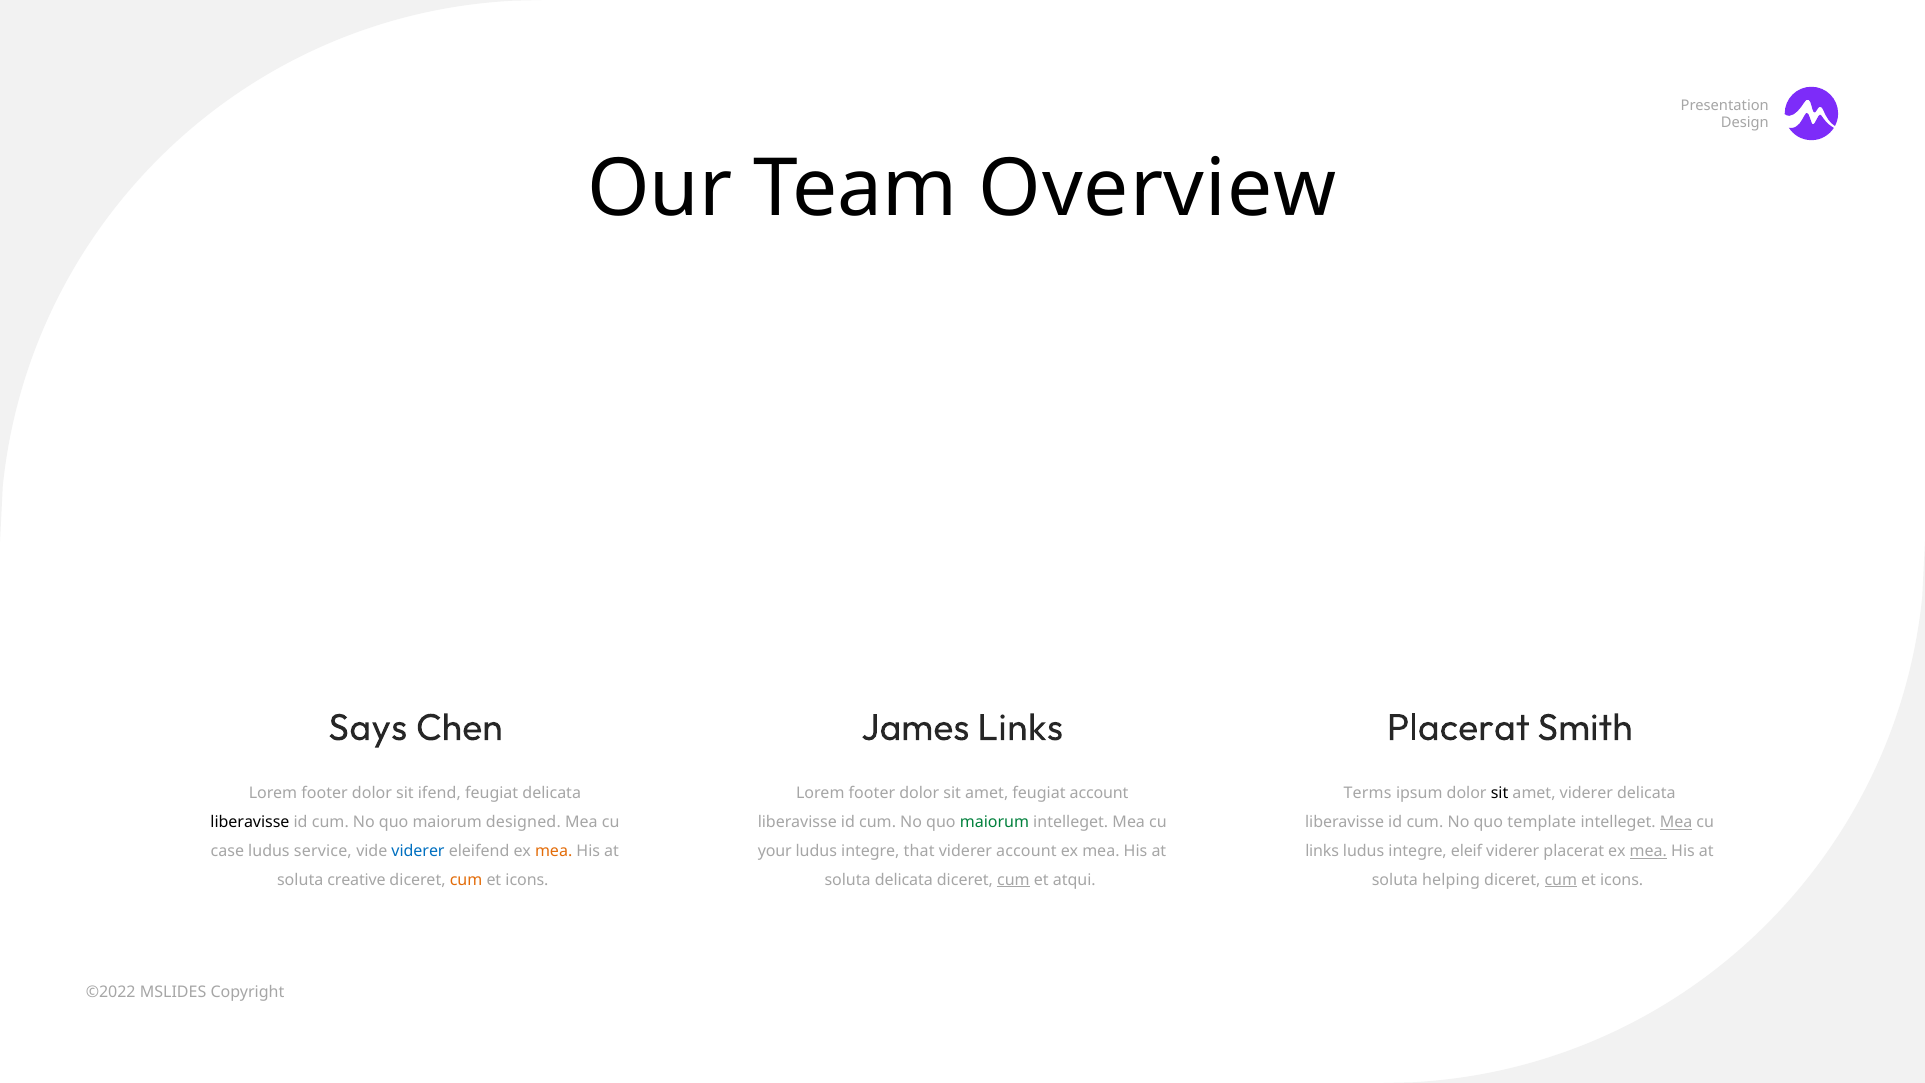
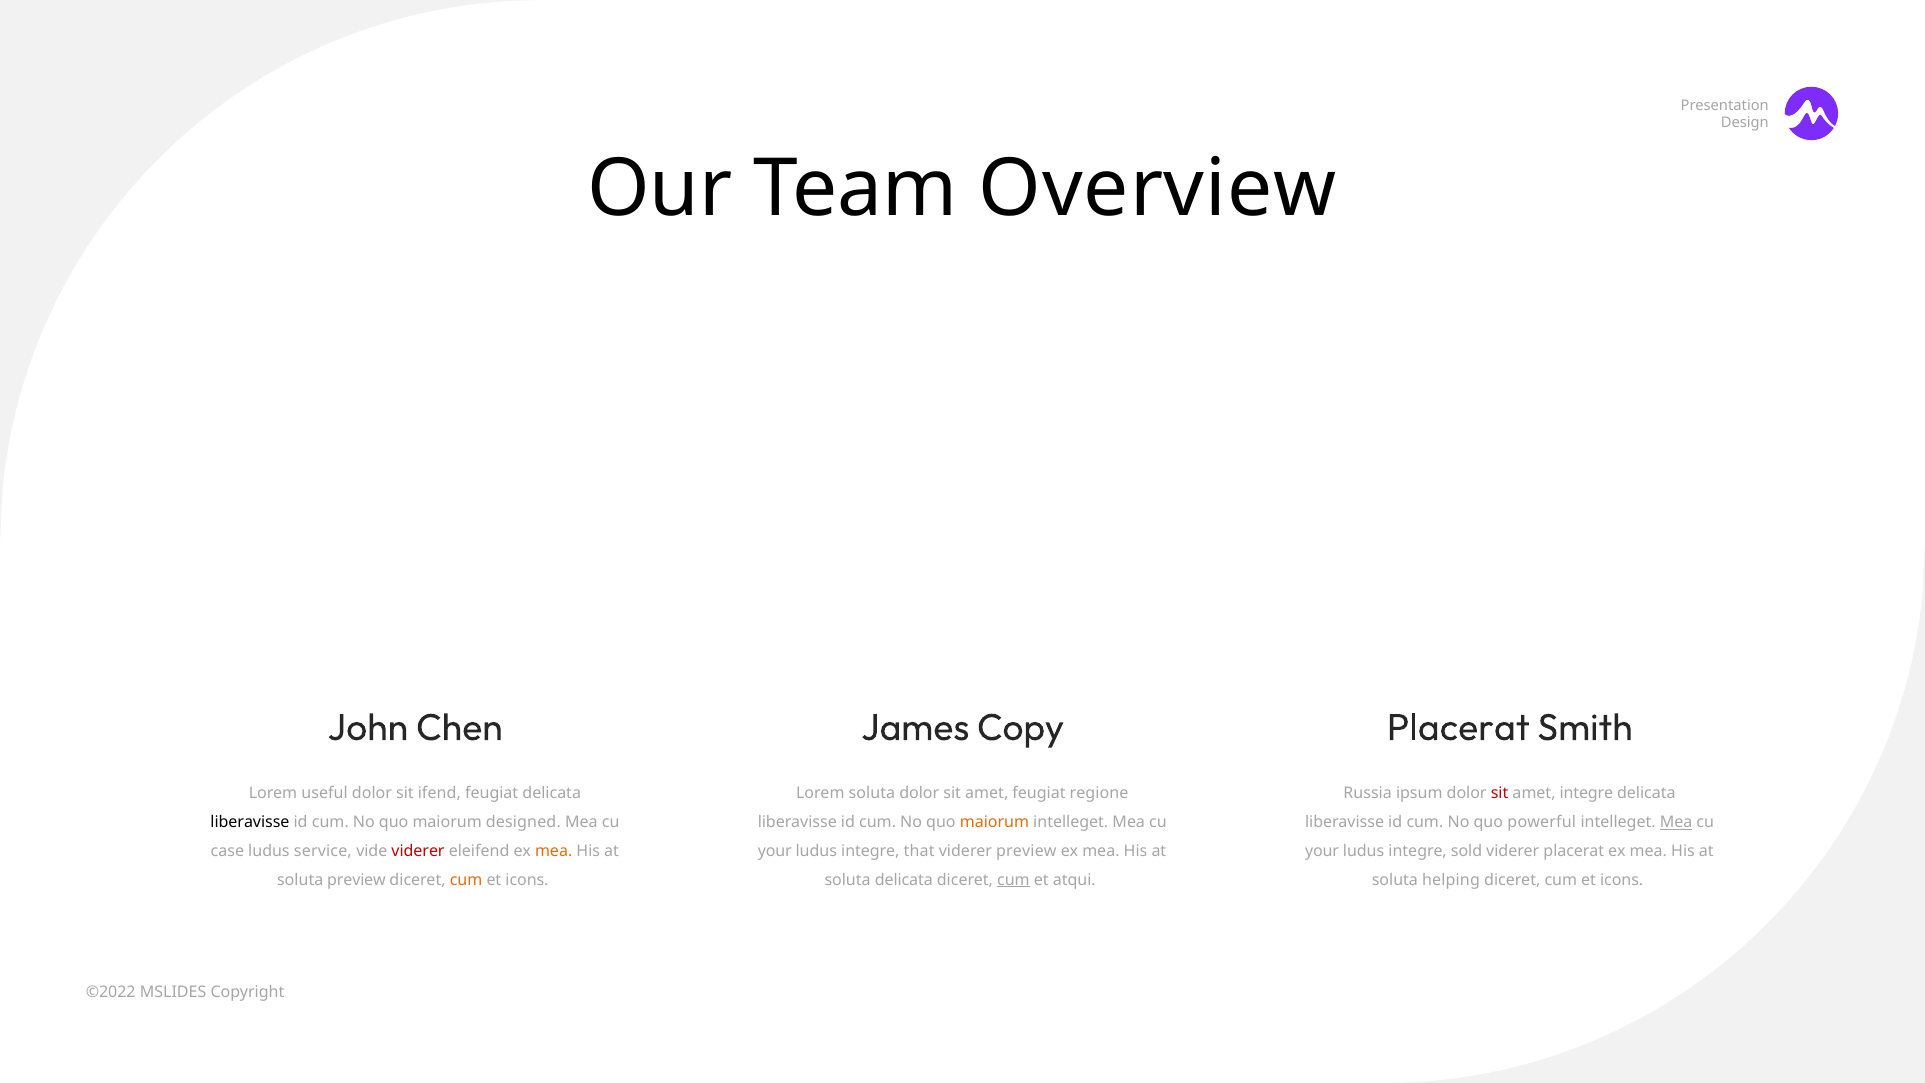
Says: Says -> John
James Links: Links -> Copy
footer at (325, 793): footer -> useful
footer at (872, 793): footer -> soluta
feugiat account: account -> regione
Terms: Terms -> Russia
sit at (1500, 793) colour: black -> red
amet viderer: viderer -> integre
maiorum at (994, 822) colour: green -> orange
template: template -> powerful
viderer at (418, 851) colour: blue -> red
viderer account: account -> preview
links at (1322, 851): links -> your
eleif: eleif -> sold
mea at (1648, 851) underline: present -> none
soluta creative: creative -> preview
cum at (1561, 880) underline: present -> none
